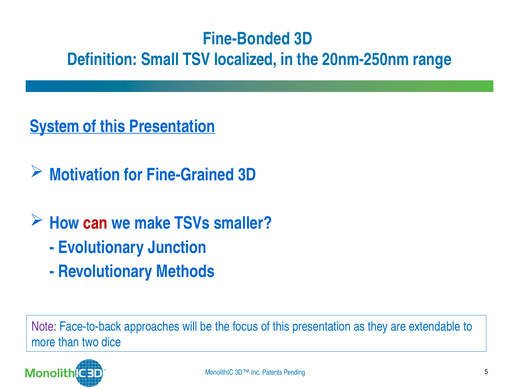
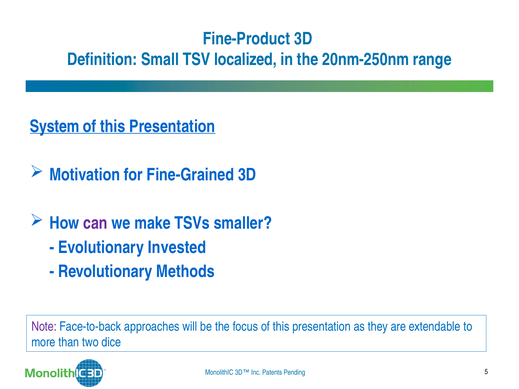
Fine-Bonded: Fine-Bonded -> Fine-Product
can colour: red -> purple
Junction: Junction -> Invested
